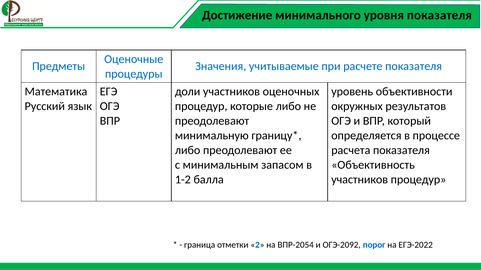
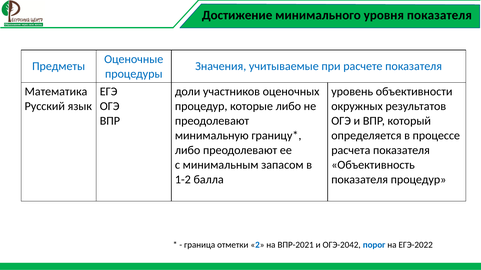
участников at (360, 180): участников -> показателя
ВПР-2054: ВПР-2054 -> ВПР-2021
ОГЭ-2092: ОГЭ-2092 -> ОГЭ-2042
